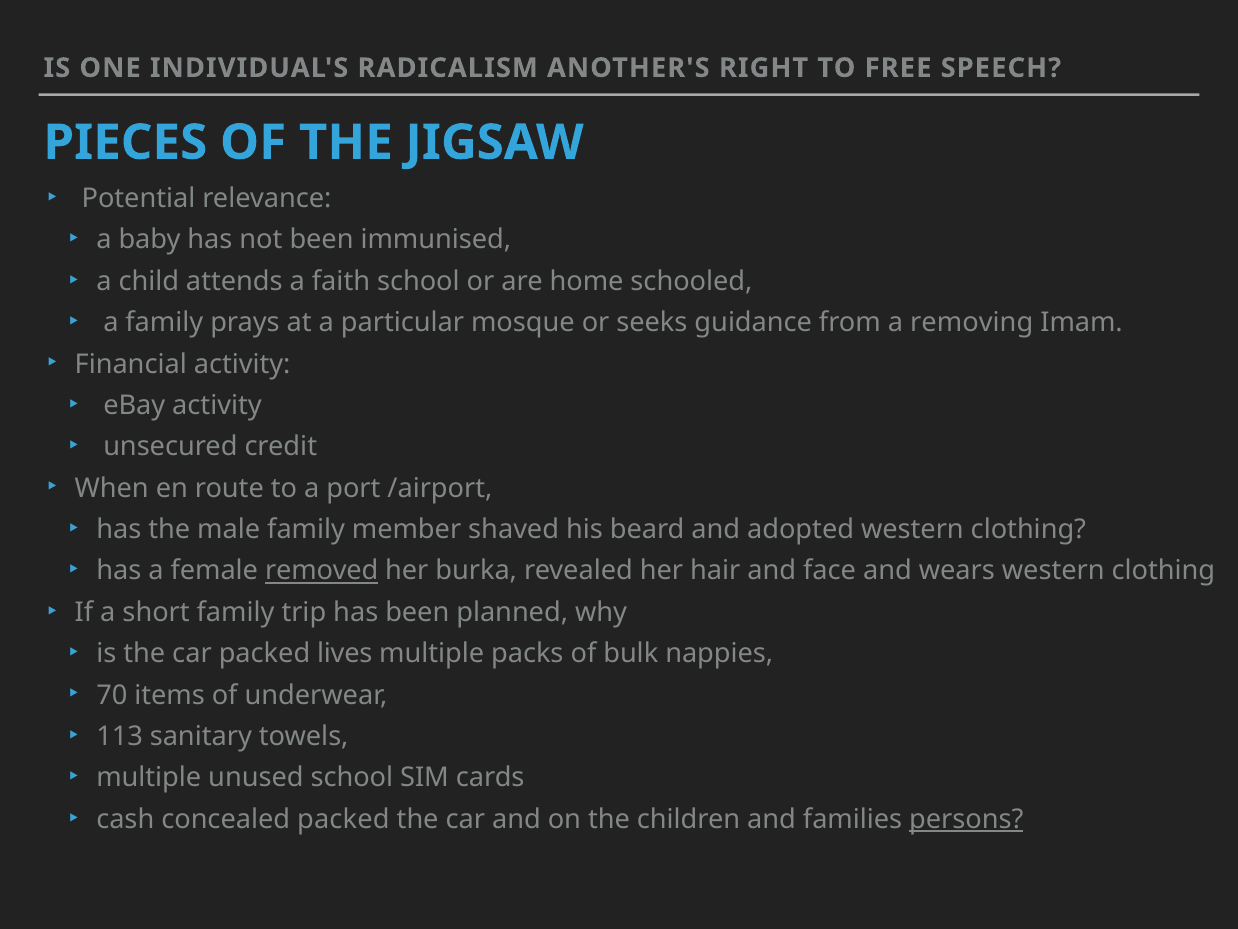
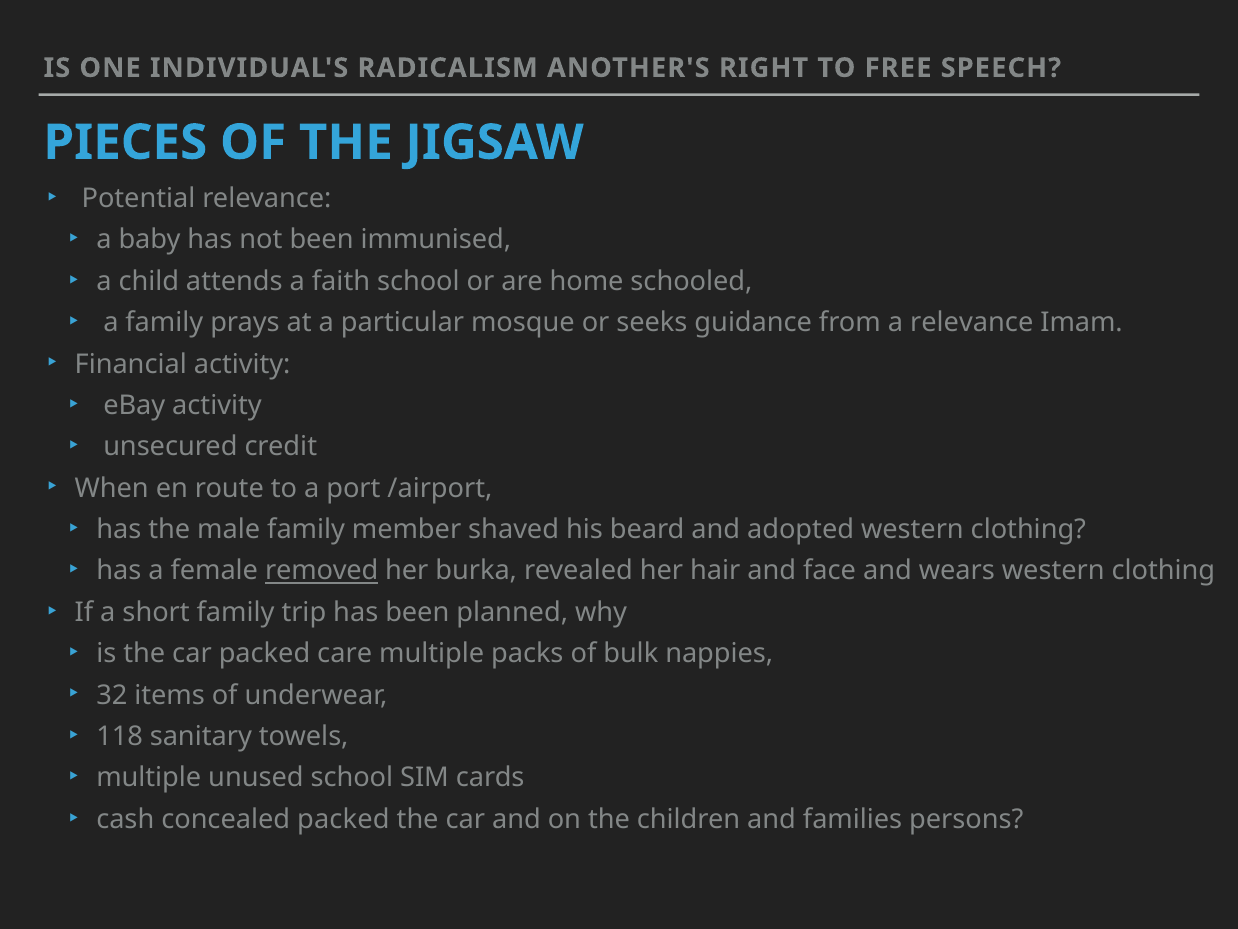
a removing: removing -> relevance
lives: lives -> care
70: 70 -> 32
113: 113 -> 118
persons underline: present -> none
